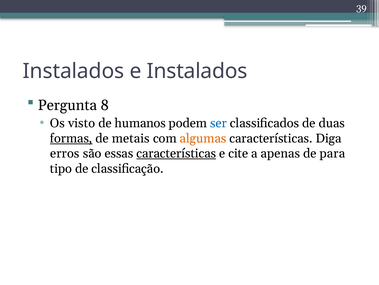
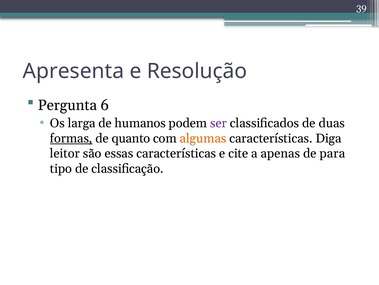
Instalados at (73, 71): Instalados -> Apresenta
e Instalados: Instalados -> Resolução
8: 8 -> 6
visto: visto -> larga
ser colour: blue -> purple
metais: metais -> quanto
erros: erros -> leitor
características at (176, 153) underline: present -> none
